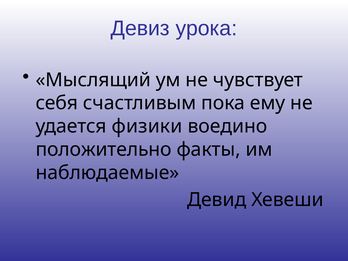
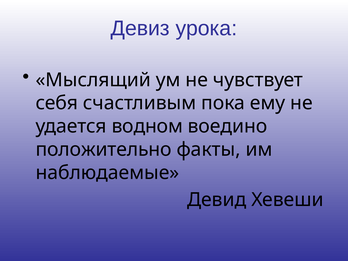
физики: физики -> водном
